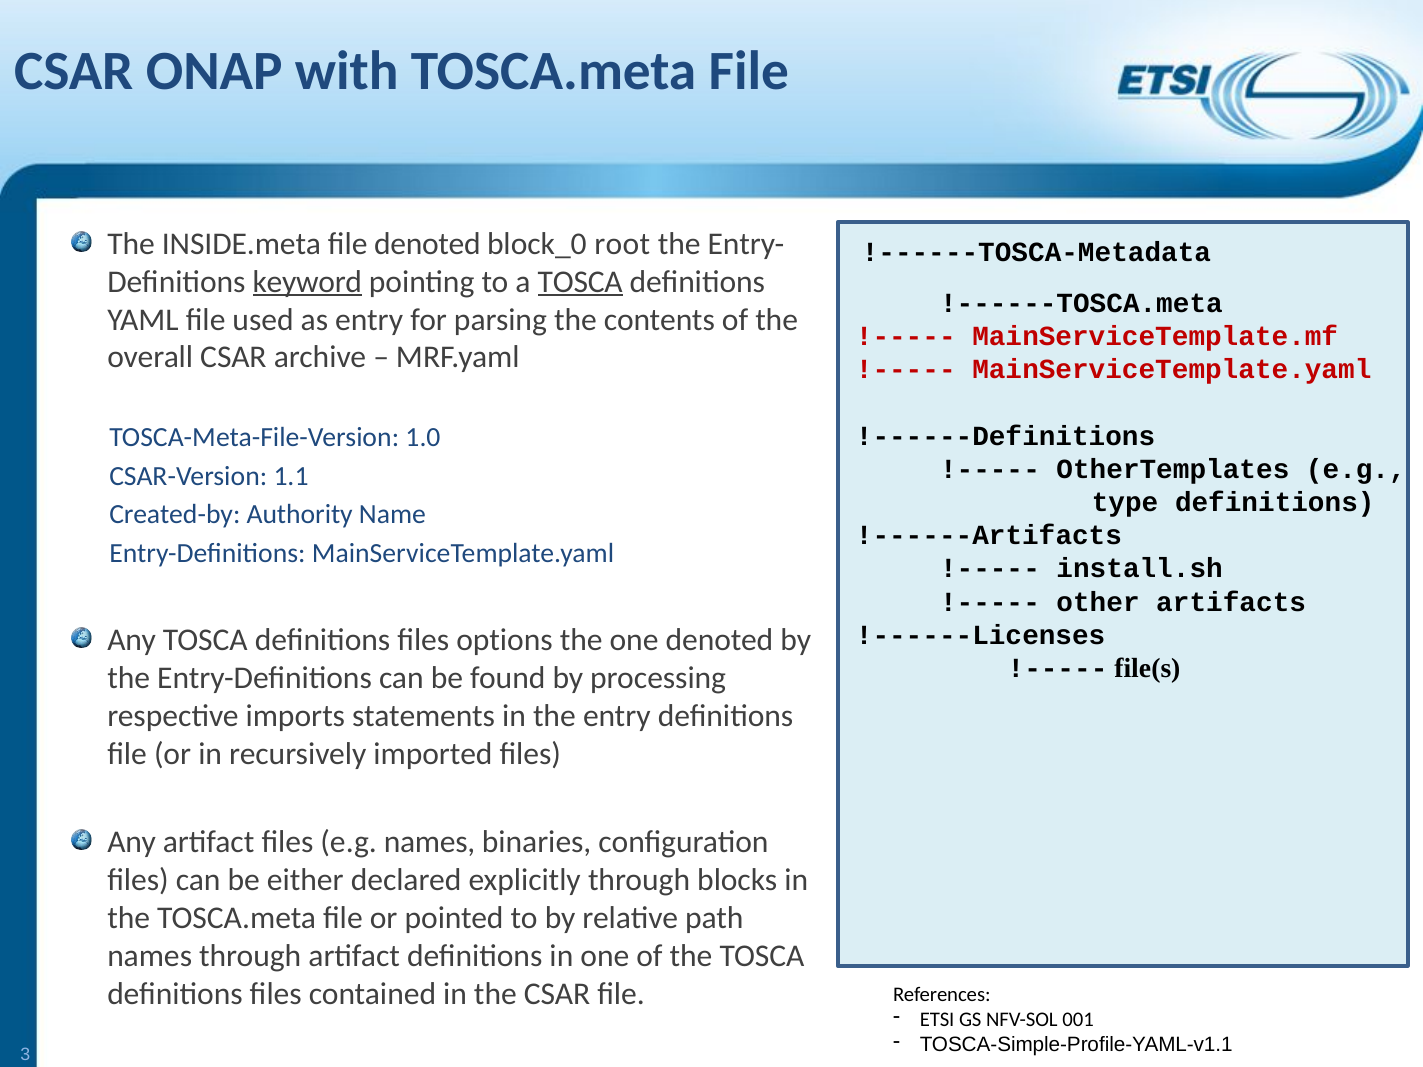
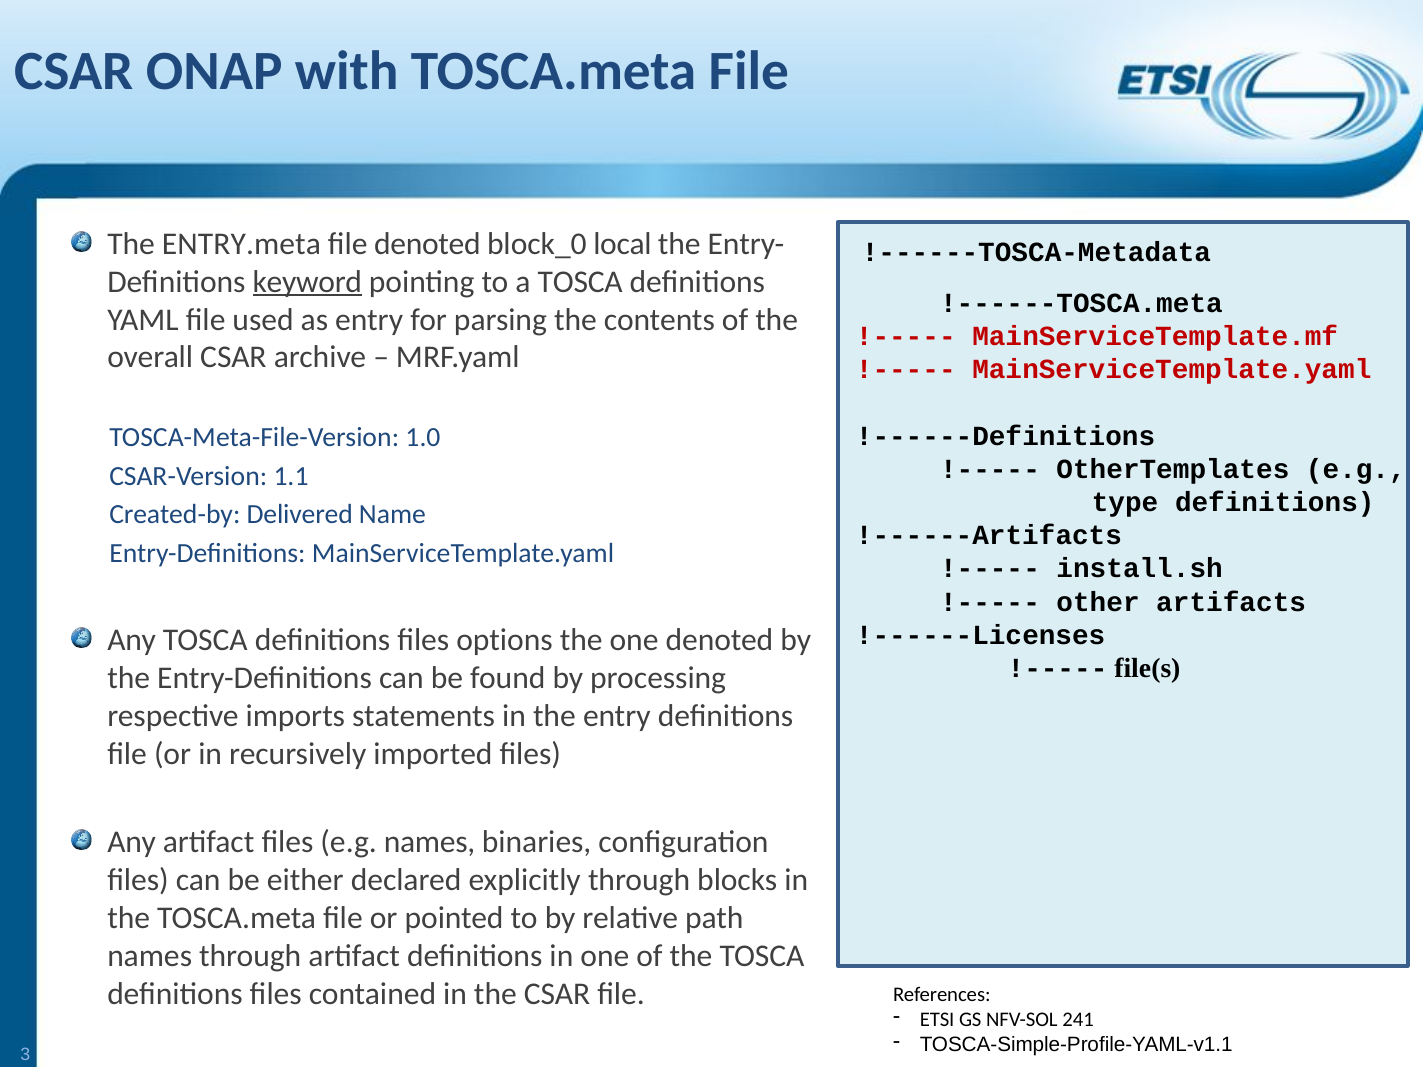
INSIDE.meta: INSIDE.meta -> ENTRY.meta
root: root -> local
TOSCA at (580, 282) underline: present -> none
Authority: Authority -> Delivered
001: 001 -> 241
